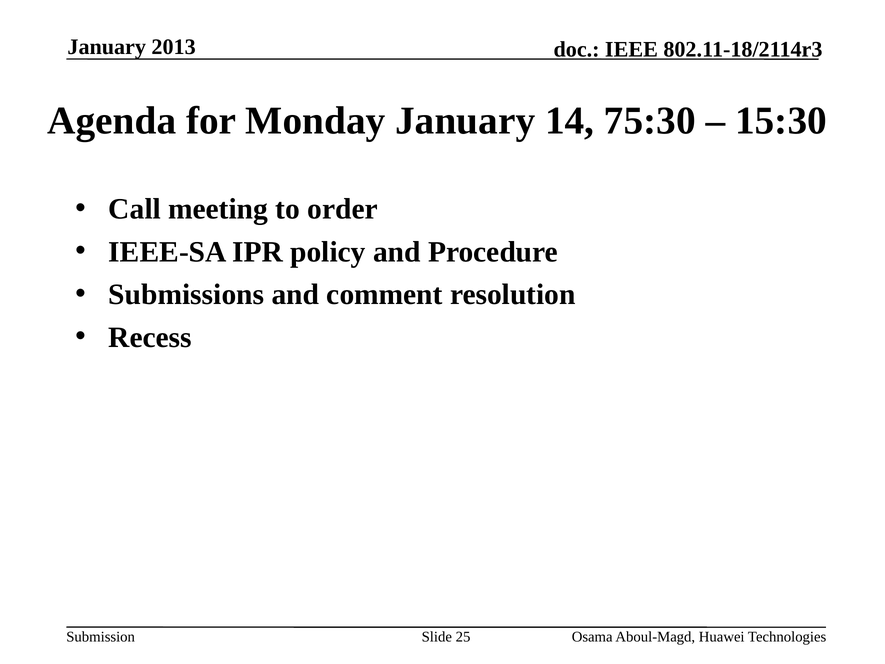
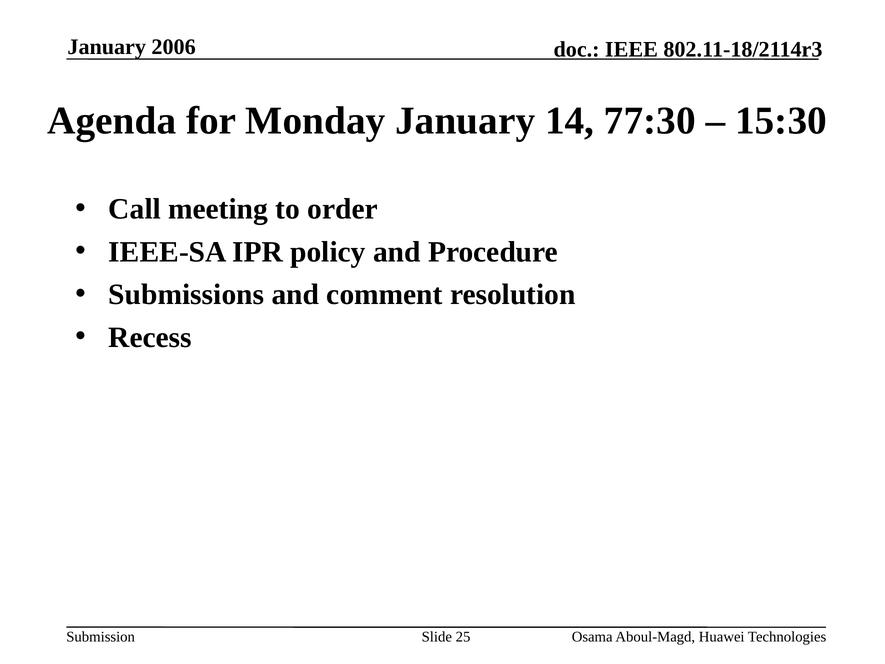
2013: 2013 -> 2006
75:30: 75:30 -> 77:30
